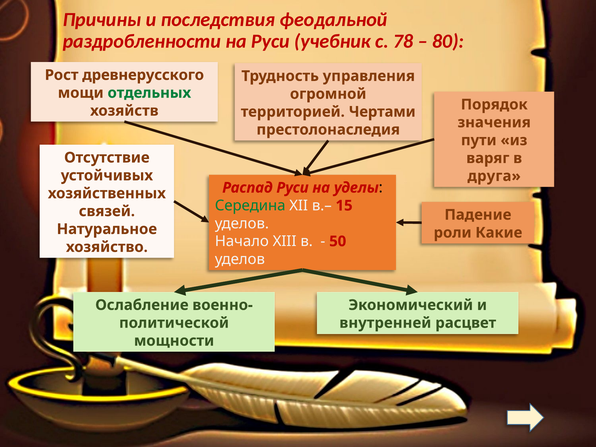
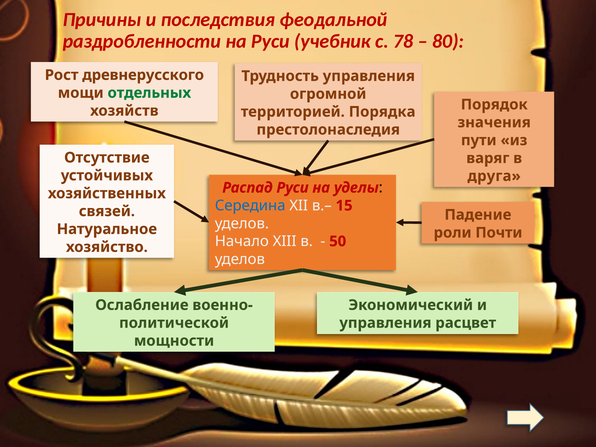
Чертами: Чертами -> Порядка
Середина colour: green -> blue
Какие: Какие -> Почти
внутренней at (385, 323): внутренней -> управления
